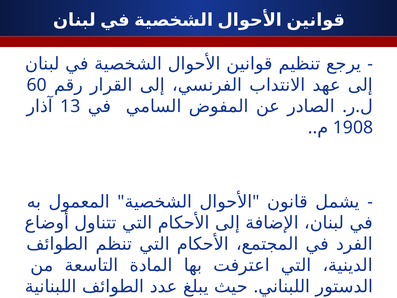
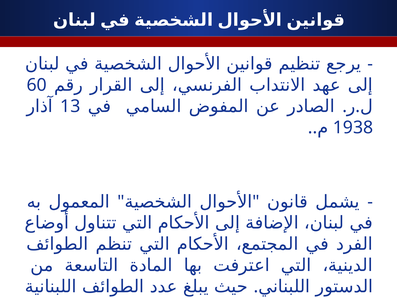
1908: 1908 -> 1938
